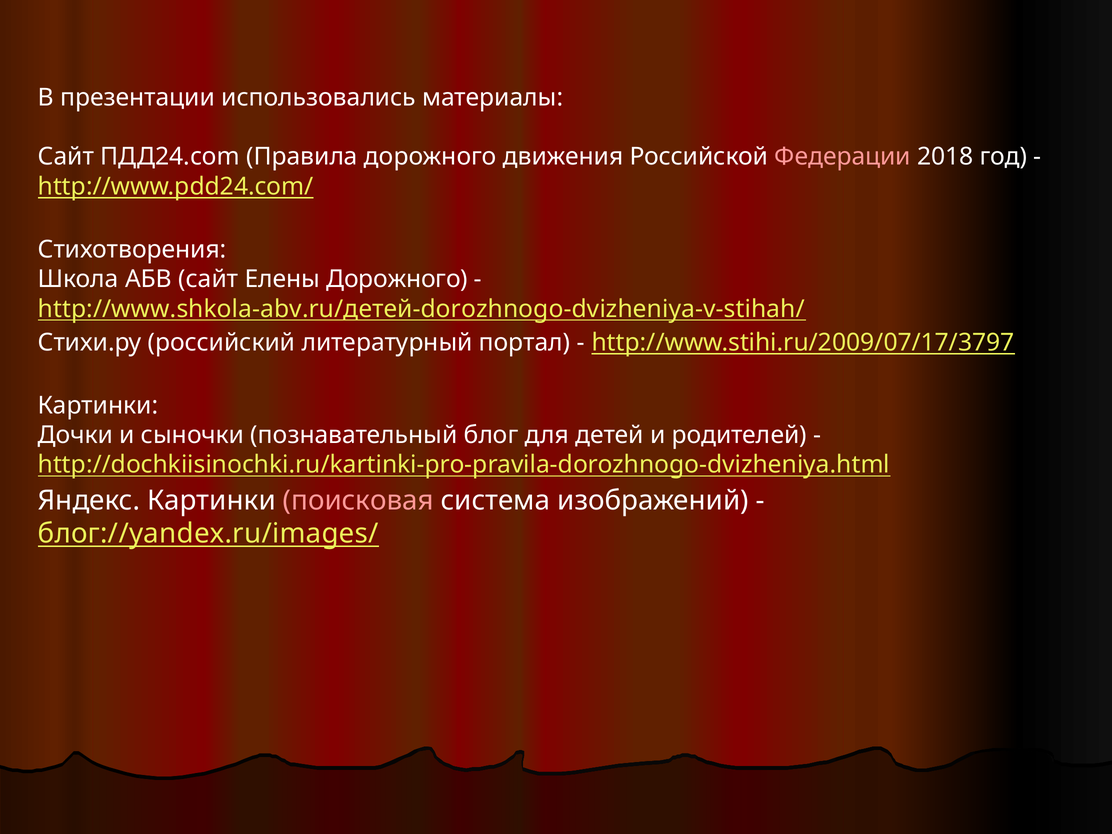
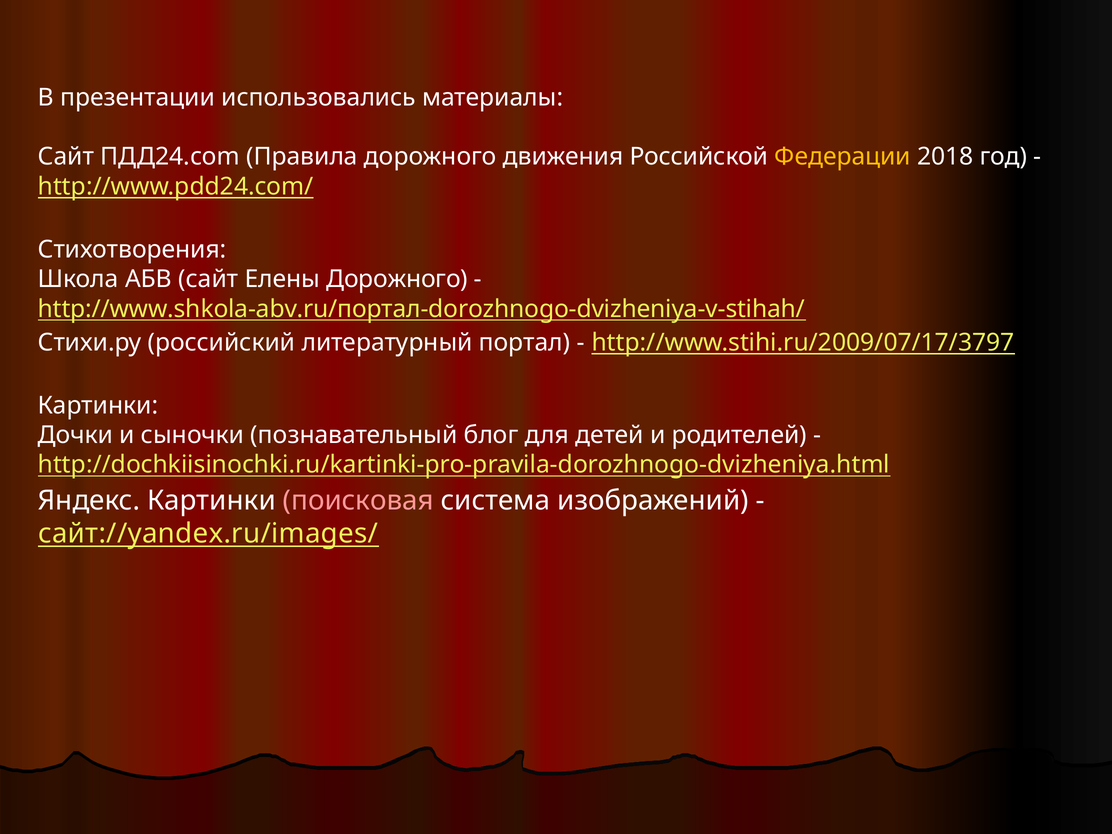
Федерации colour: pink -> yellow
http://www.shkola-abv.ru/детей-dorozhnogo-dvizheniya-v-stihah/: http://www.shkola-abv.ru/детей-dorozhnogo-dvizheniya-v-stihah/ -> http://www.shkola-abv.ru/портал-dorozhnogo-dvizheniya-v-stihah/
блог://yandex.ru/images/: блог://yandex.ru/images/ -> сайт://yandex.ru/images/
